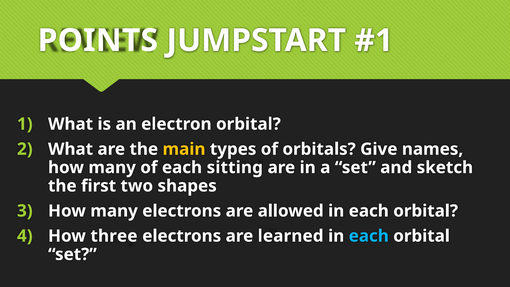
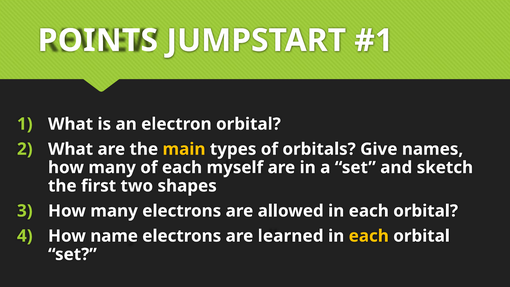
sitting: sitting -> myself
three: three -> name
each at (369, 236) colour: light blue -> yellow
